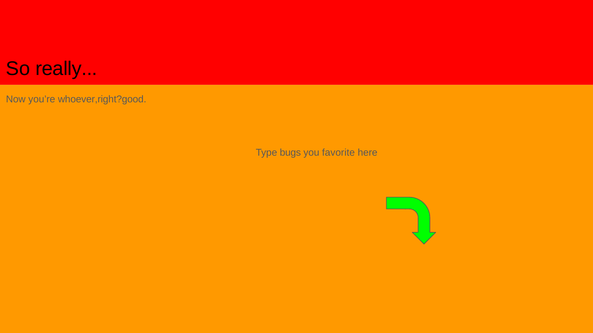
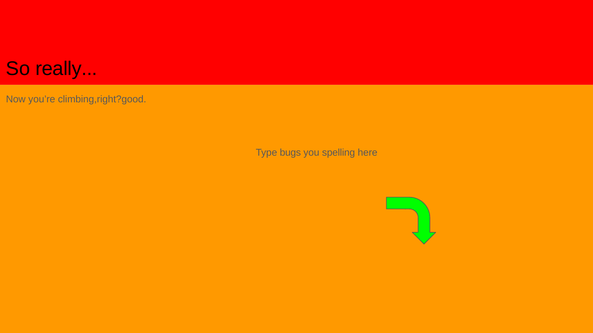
whoever,right?good: whoever,right?good -> climbing,right?good
favorite: favorite -> spelling
